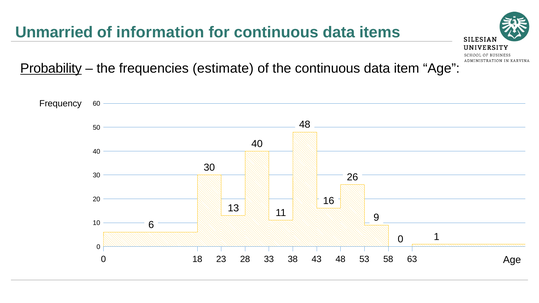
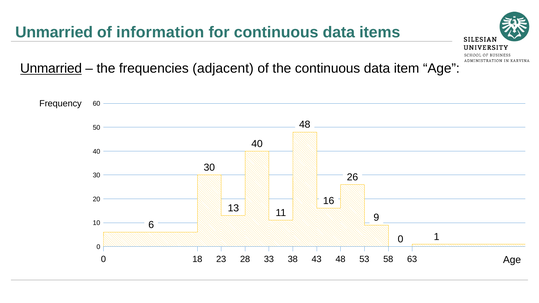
Probability at (51, 68): Probability -> Unmarried
estimate: estimate -> adjacent
